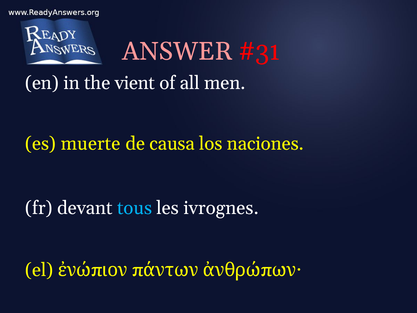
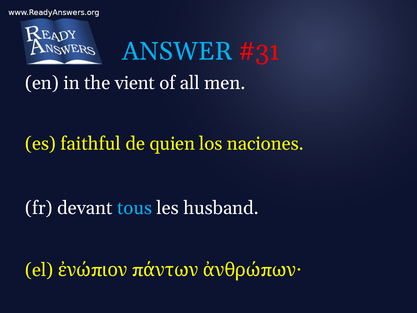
ANSWER colour: pink -> light blue
muerte: muerte -> faithful
causa: causa -> quien
ivrognes: ivrognes -> husband
